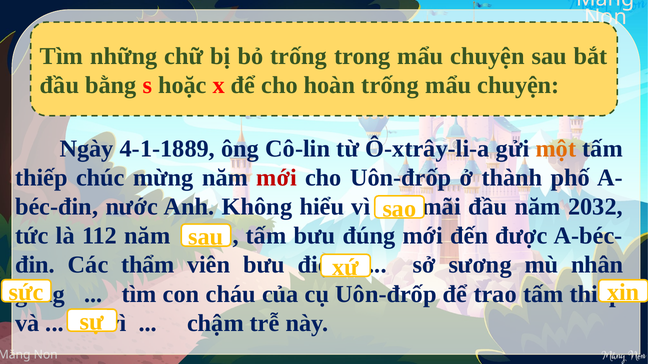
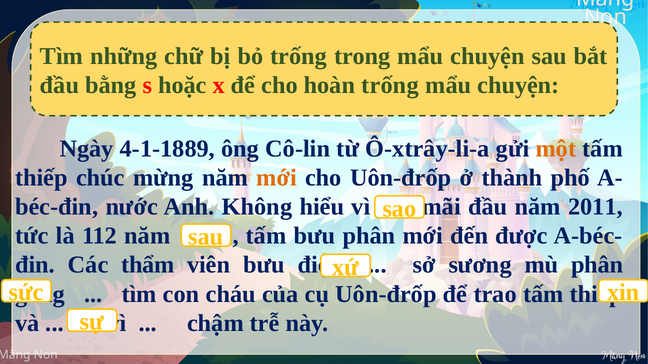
mới at (277, 178) colour: red -> orange
2032: 2032 -> 2011
bưu đúng: đúng -> phân
mù nhân: nhân -> phân
